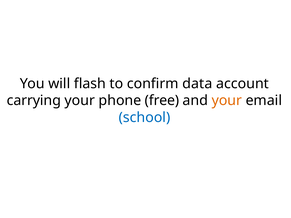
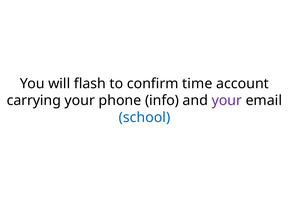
data: data -> time
free: free -> info
your at (227, 101) colour: orange -> purple
